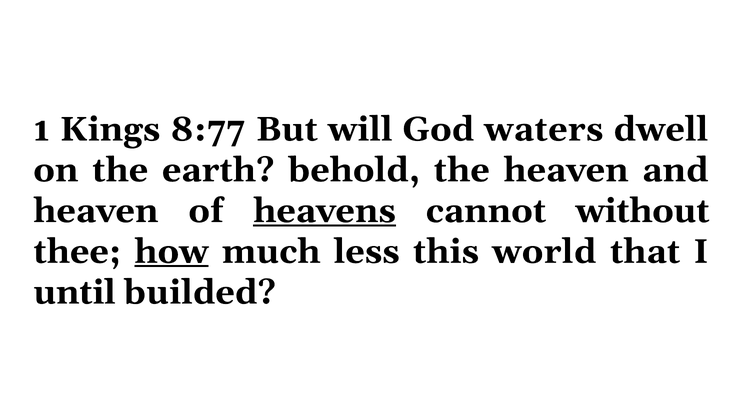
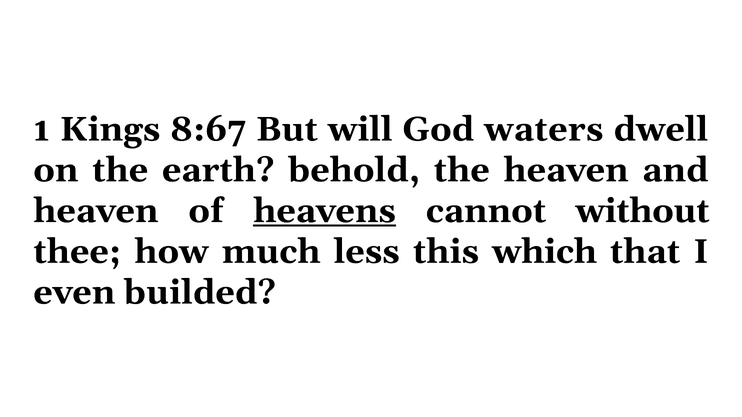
8:77: 8:77 -> 8:67
how underline: present -> none
world: world -> which
until: until -> even
